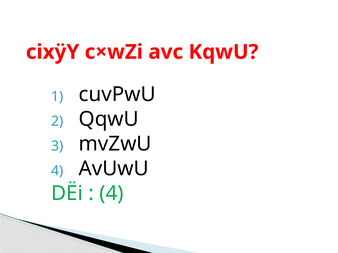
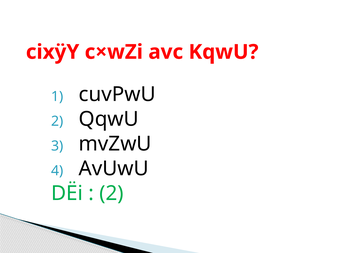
4 at (111, 194): 4 -> 2
